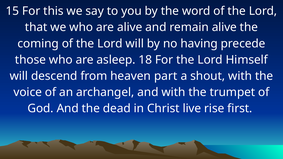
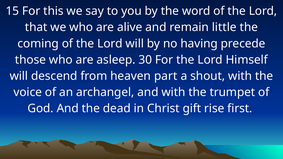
remain alive: alive -> little
18: 18 -> 30
live: live -> gift
